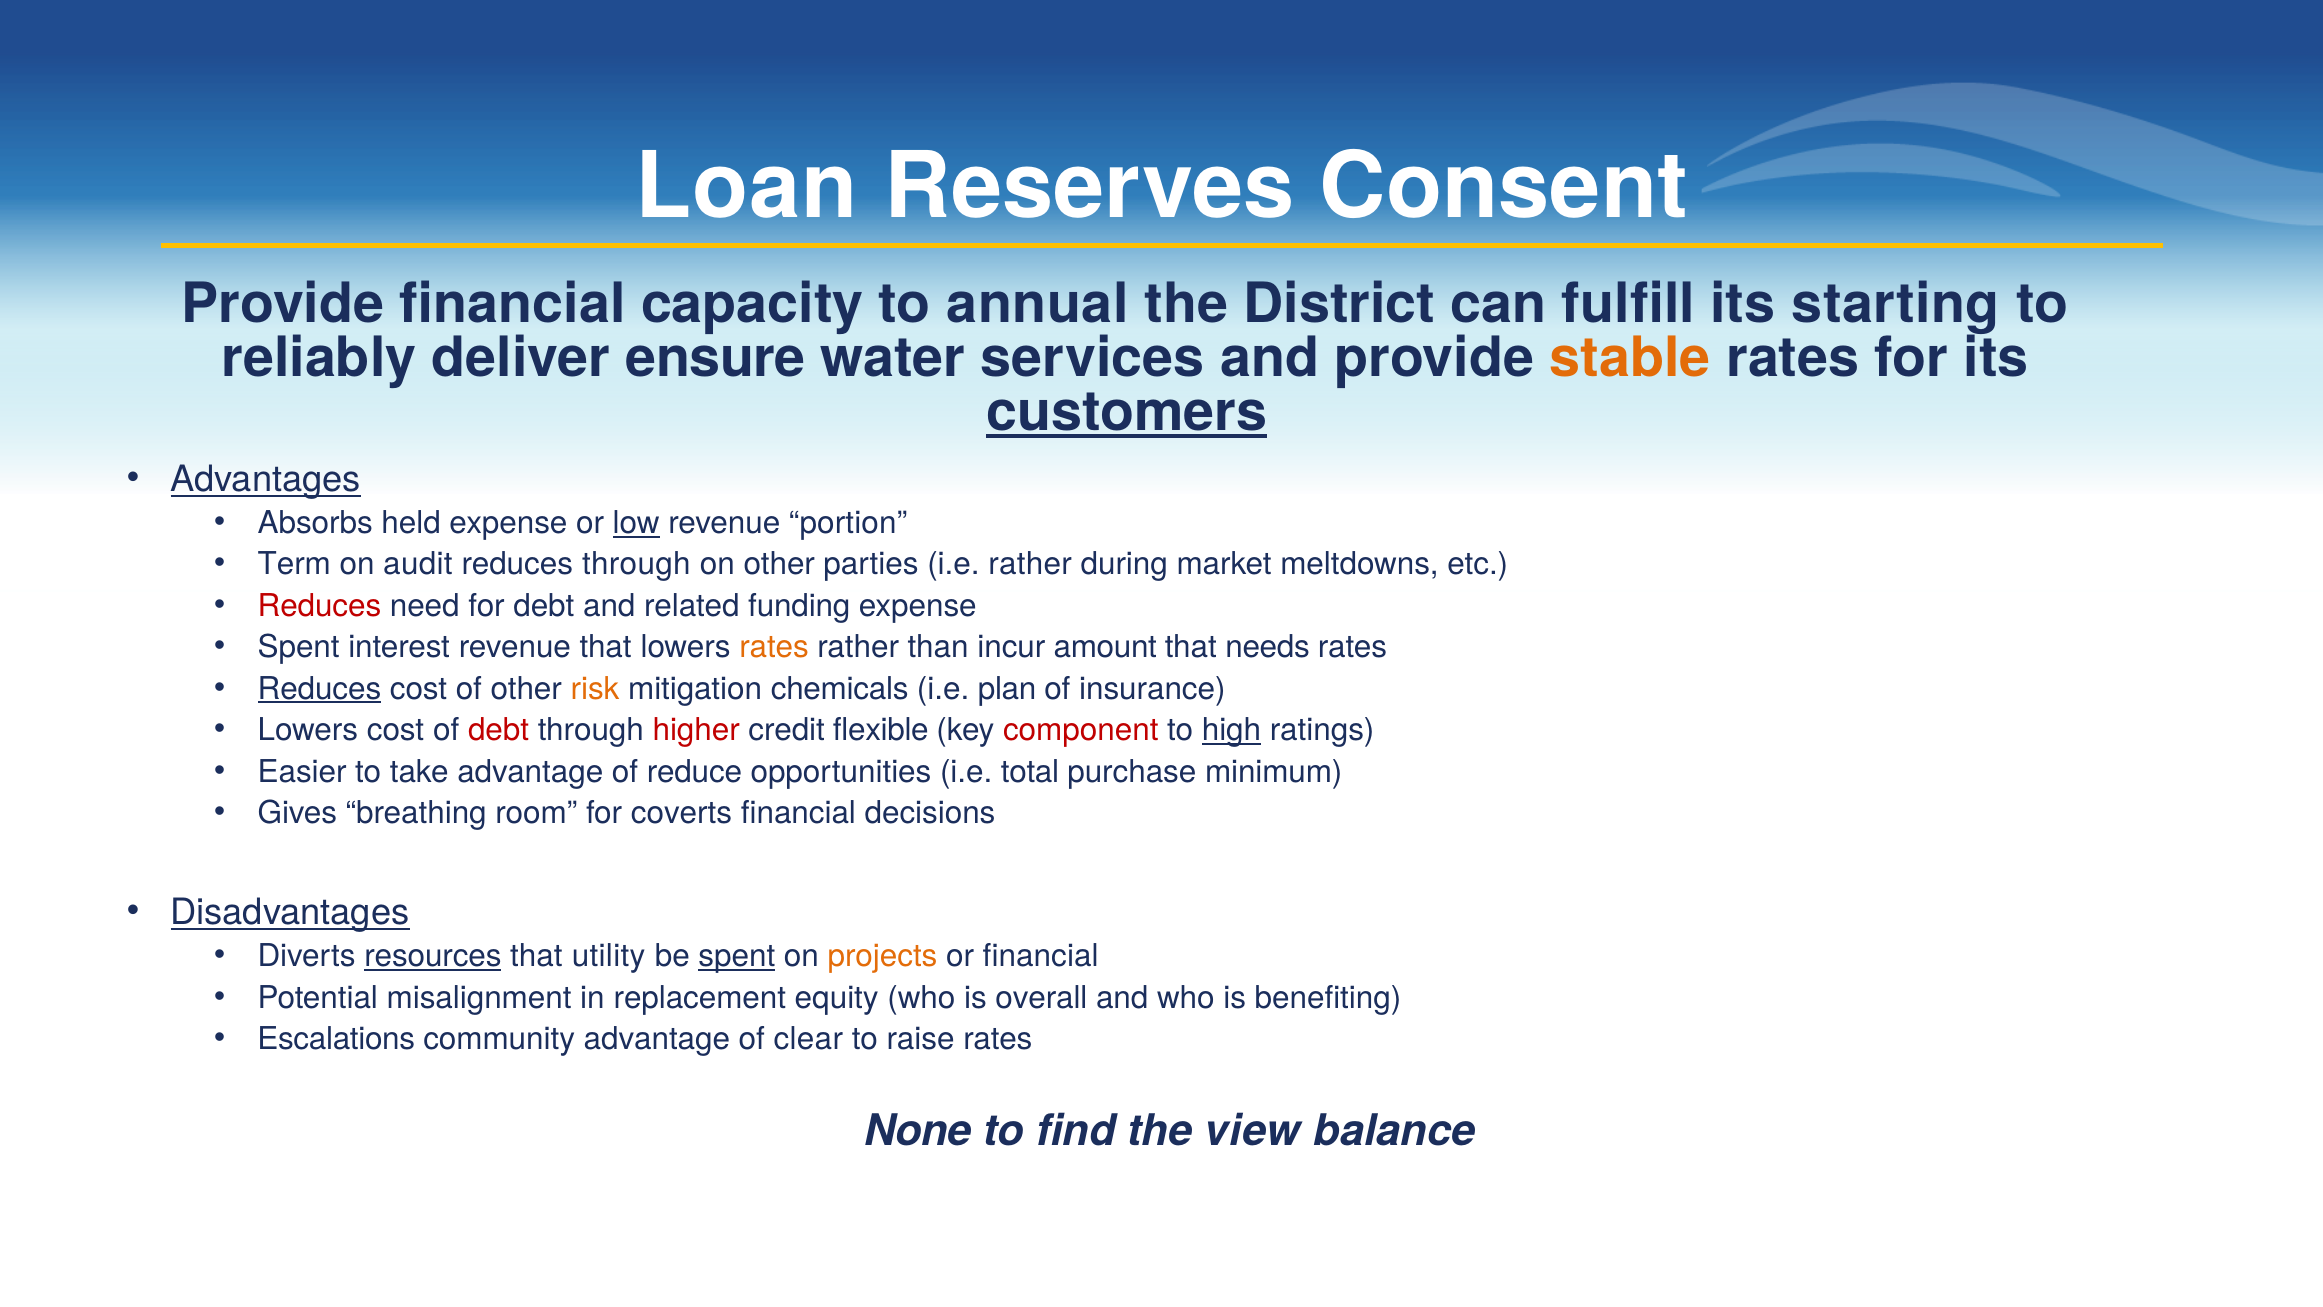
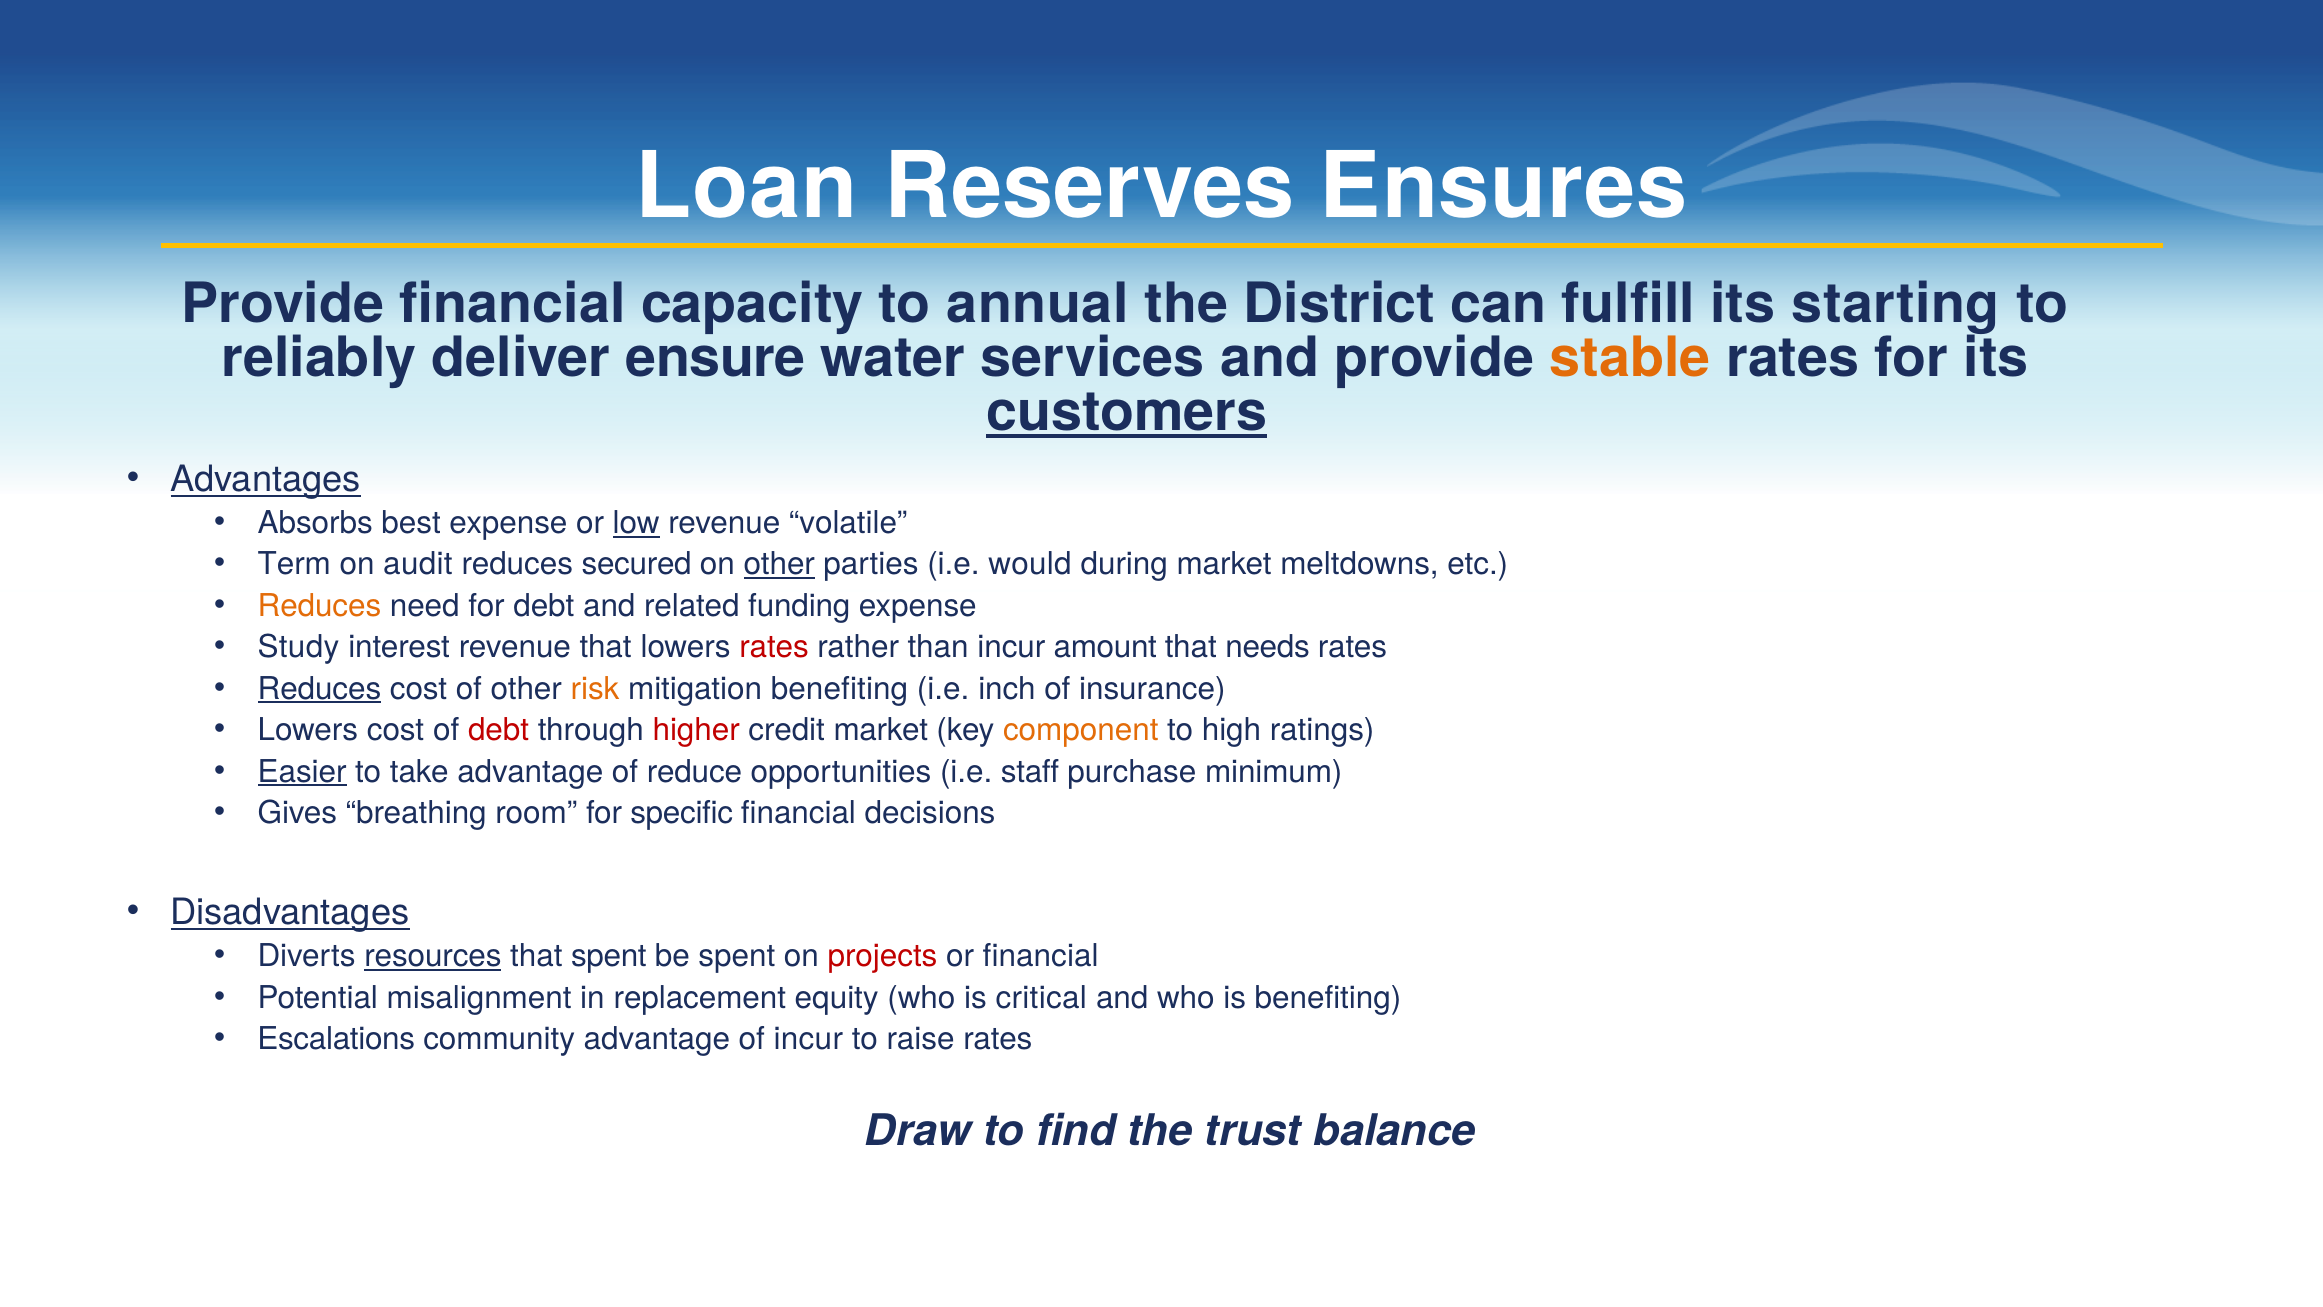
Consent: Consent -> Ensures
held: held -> best
portion: portion -> volatile
reduces through: through -> secured
other at (779, 564) underline: none -> present
i.e rather: rather -> would
Reduces at (319, 606) colour: red -> orange
Spent at (299, 647): Spent -> Study
rates at (774, 647) colour: orange -> red
mitigation chemicals: chemicals -> benefiting
plan: plan -> inch
credit flexible: flexible -> market
component colour: red -> orange
high underline: present -> none
Easier underline: none -> present
total: total -> staff
coverts: coverts -> specific
that utility: utility -> spent
spent at (737, 956) underline: present -> none
projects colour: orange -> red
overall: overall -> critical
of clear: clear -> incur
None: None -> Draw
view: view -> trust
